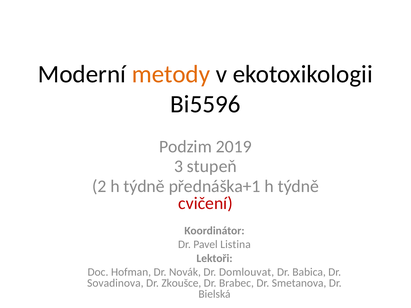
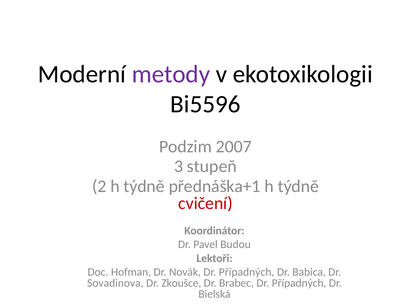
metody colour: orange -> purple
2019: 2019 -> 2007
Listina: Listina -> Budou
Novák Dr Domlouvat: Domlouvat -> Případných
Brabec Dr Smetanova: Smetanova -> Případných
